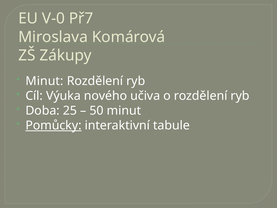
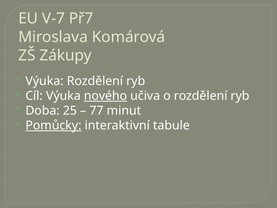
V-0: V-0 -> V-7
Minut at (45, 81): Minut -> Výuka
nového underline: none -> present
50: 50 -> 77
